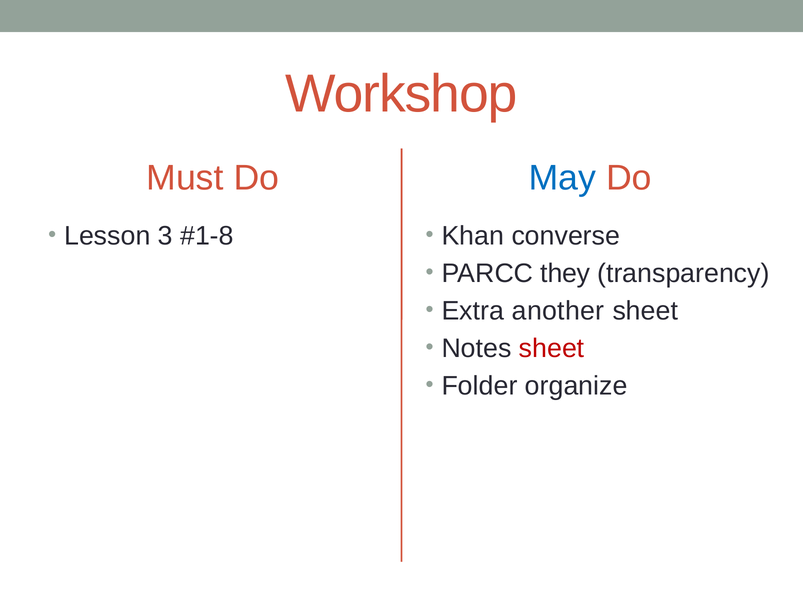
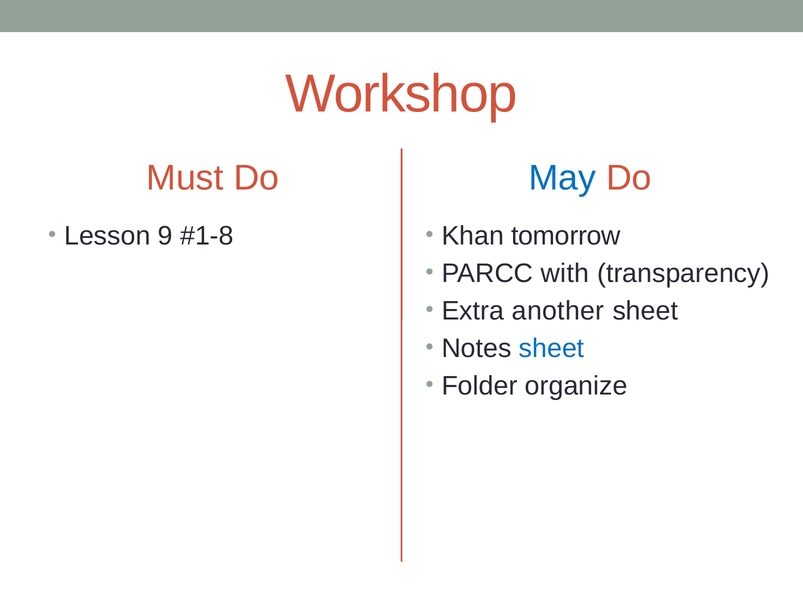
3: 3 -> 9
converse: converse -> tomorrow
they: they -> with
sheet at (552, 348) colour: red -> blue
